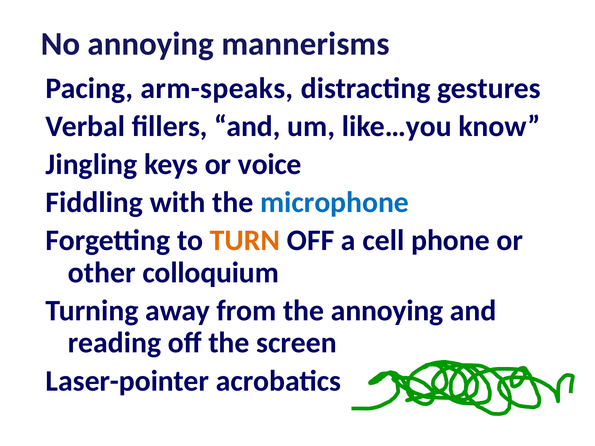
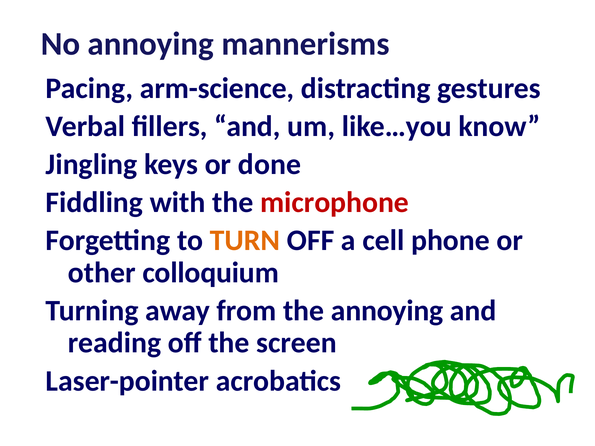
arm-speaks: arm-speaks -> arm-science
voice: voice -> done
microphone colour: blue -> red
